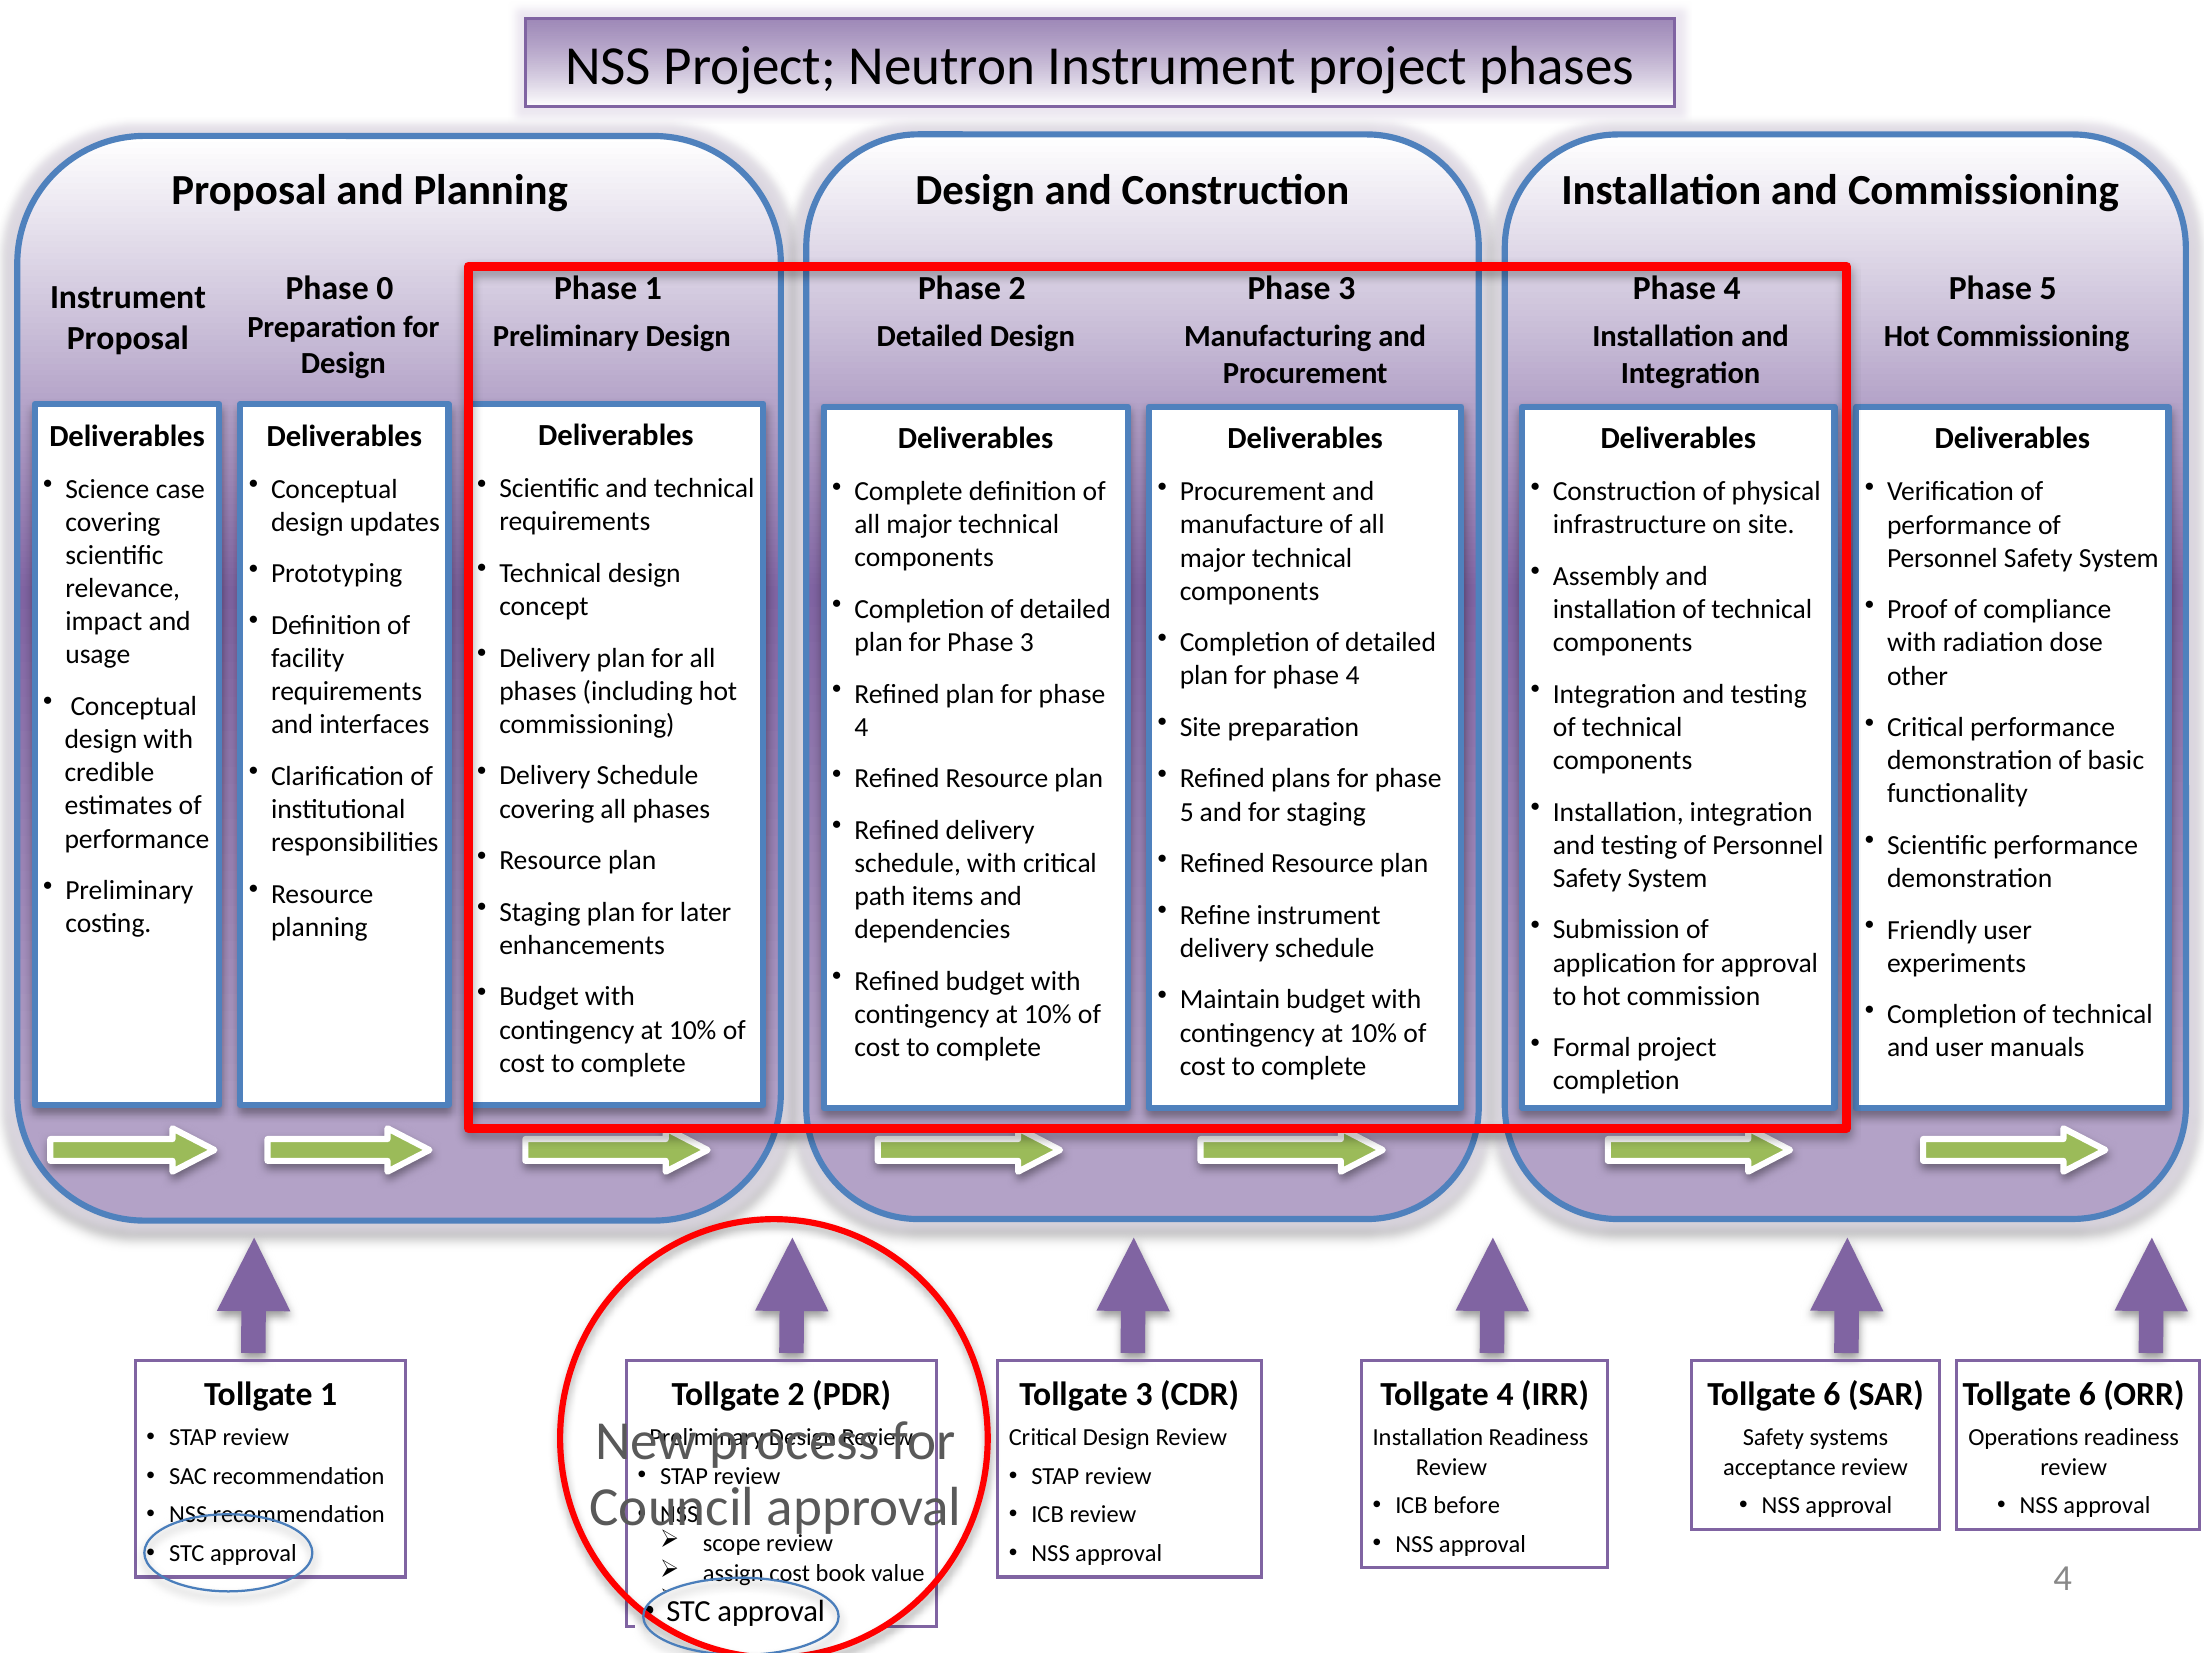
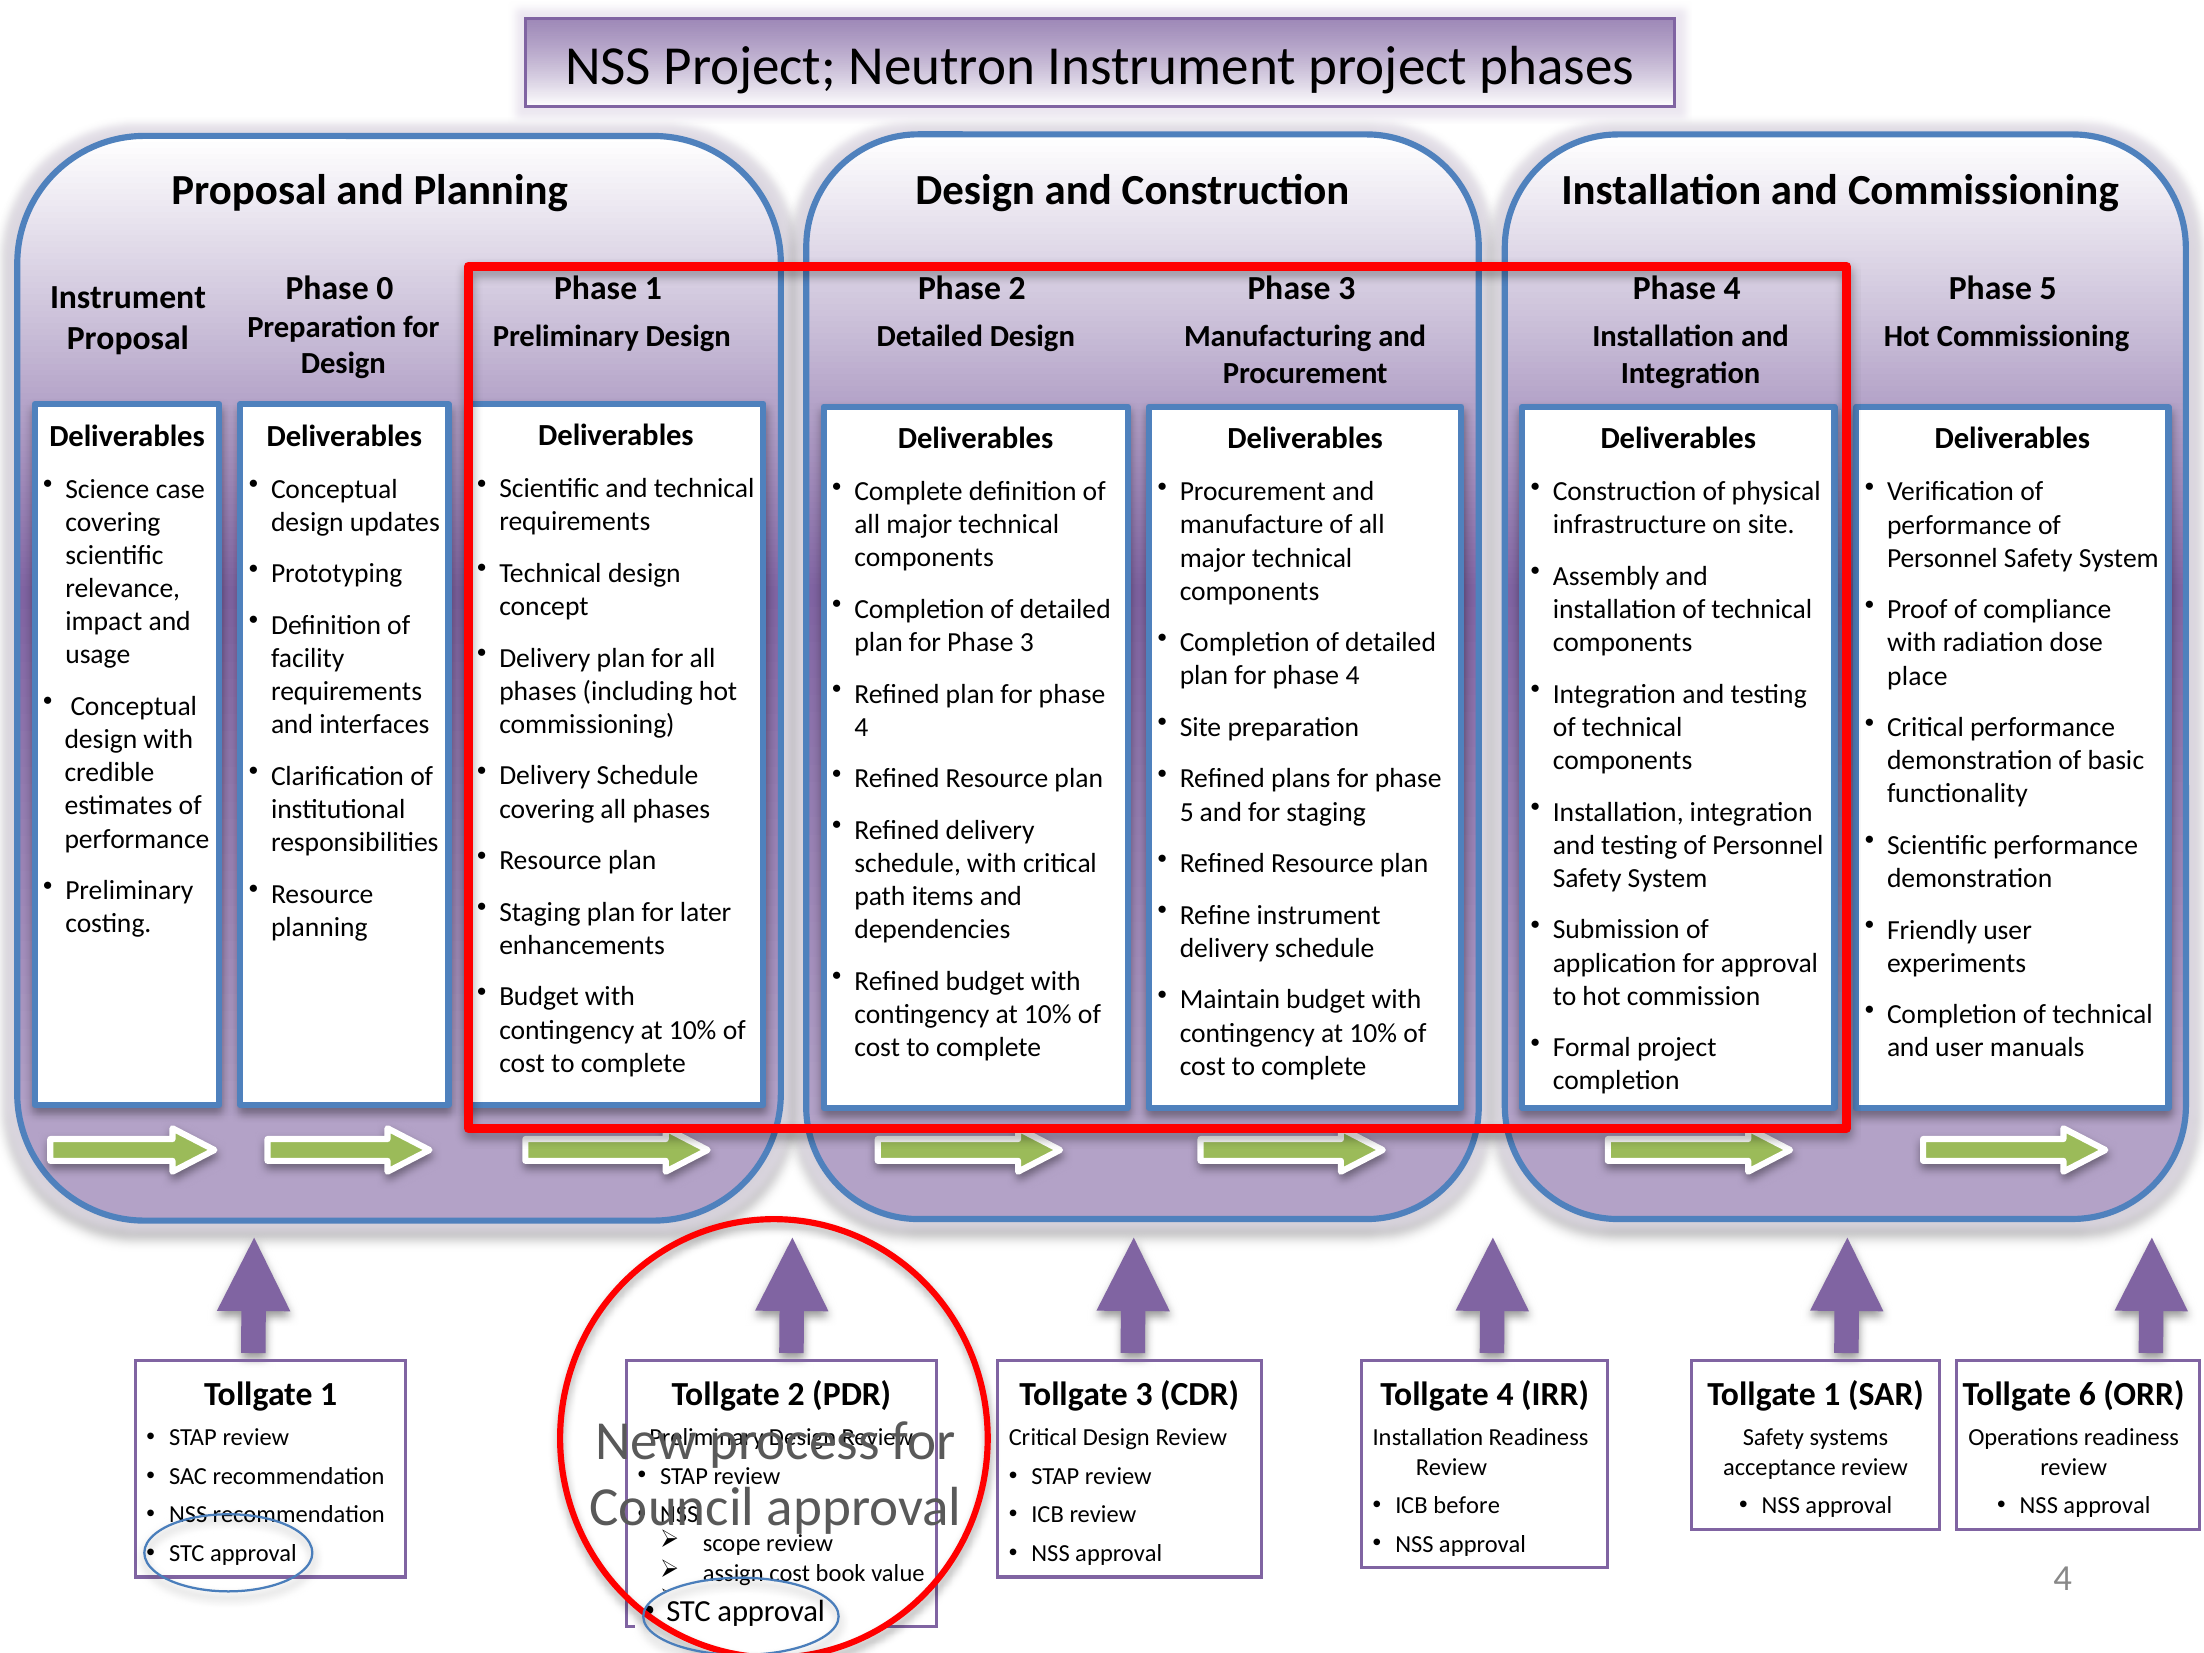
other: other -> place
6 at (1832, 1394): 6 -> 1
